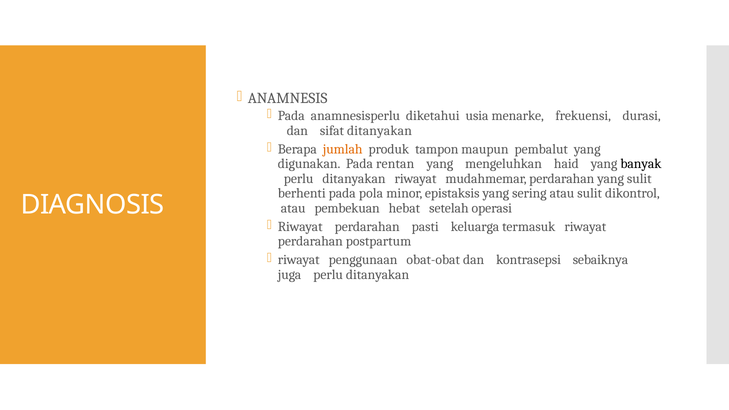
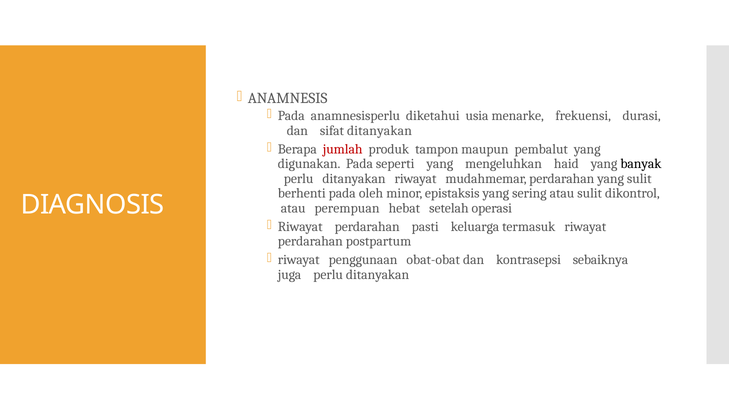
jumlah colour: orange -> red
rentan: rentan -> seperti
pola: pola -> oleh
pembekuan: pembekuan -> perempuan
